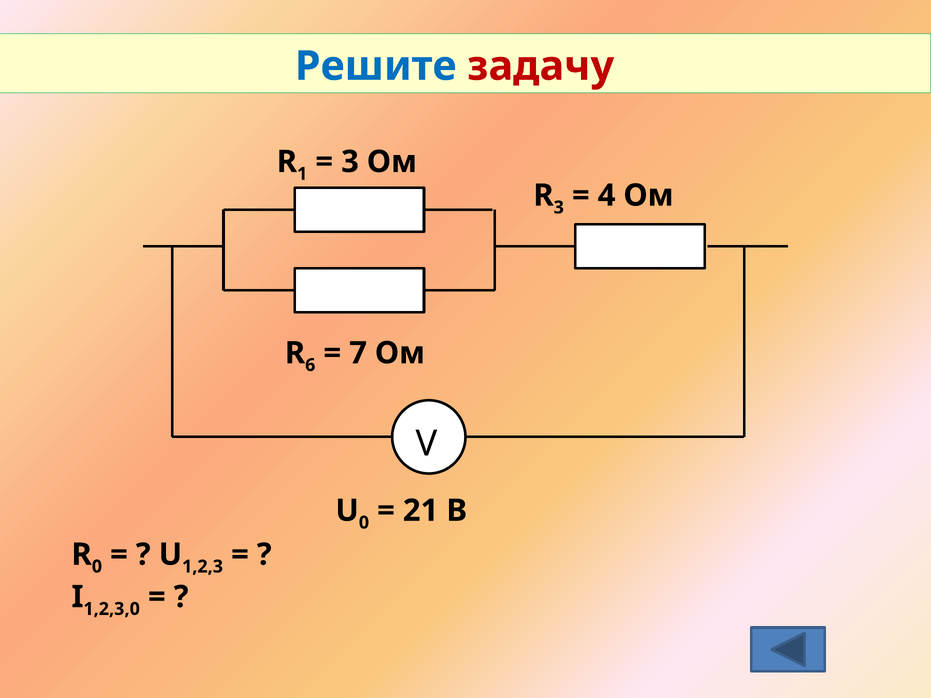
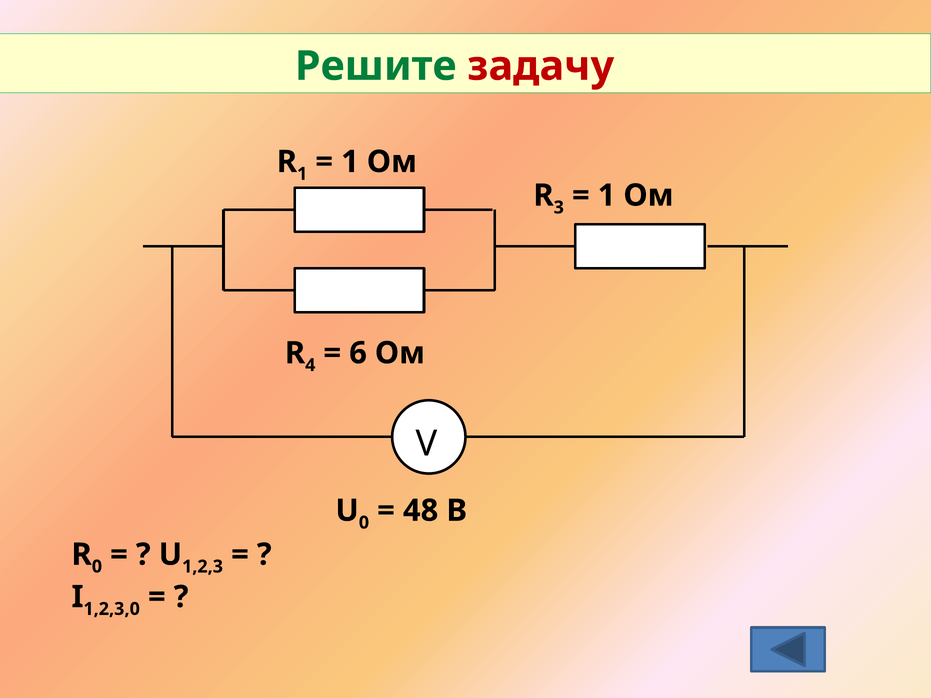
Решите colour: blue -> green
3 at (350, 162): 3 -> 1
4 at (607, 195): 4 -> 1
6: 6 -> 4
7: 7 -> 6
21: 21 -> 48
